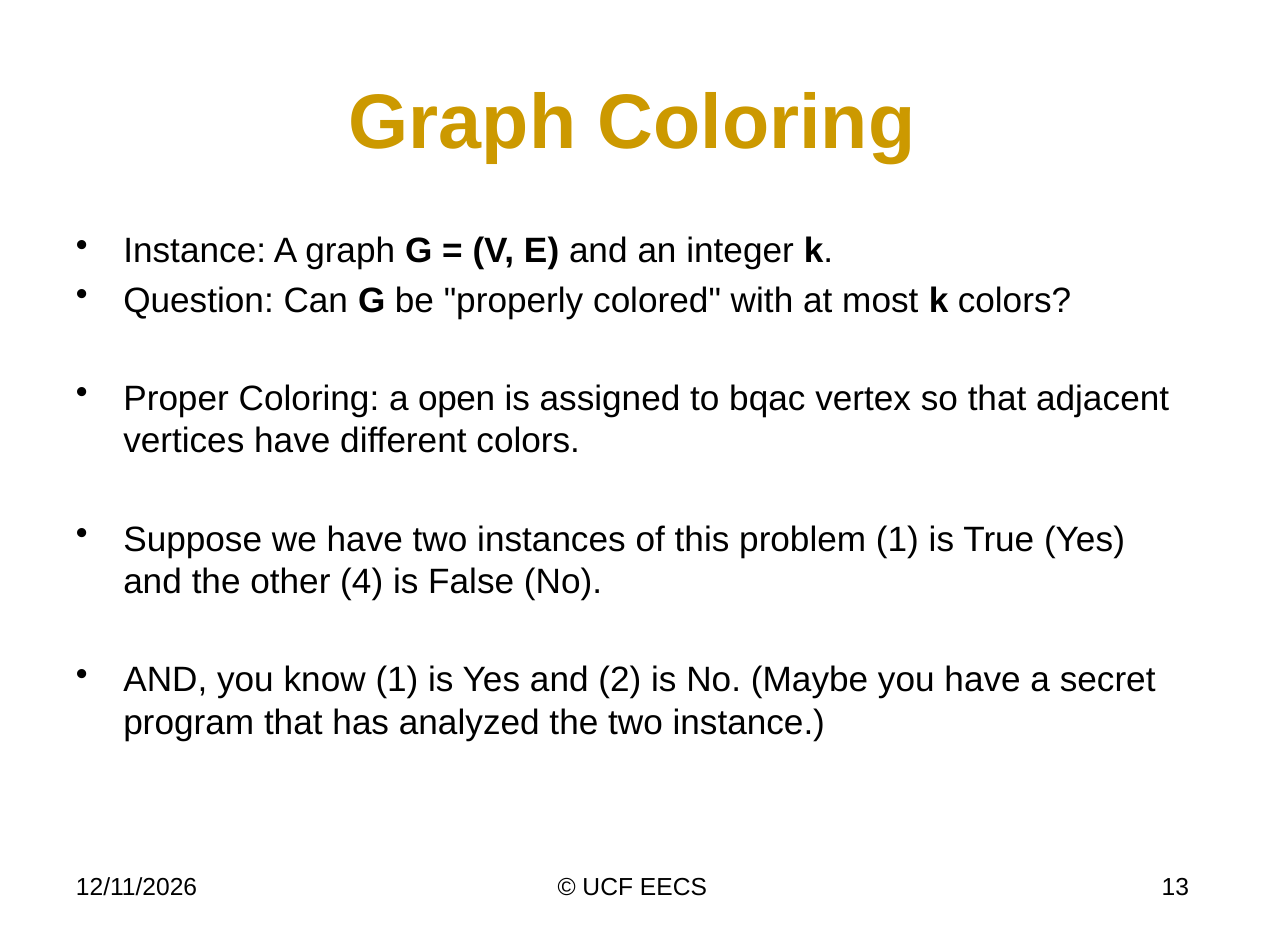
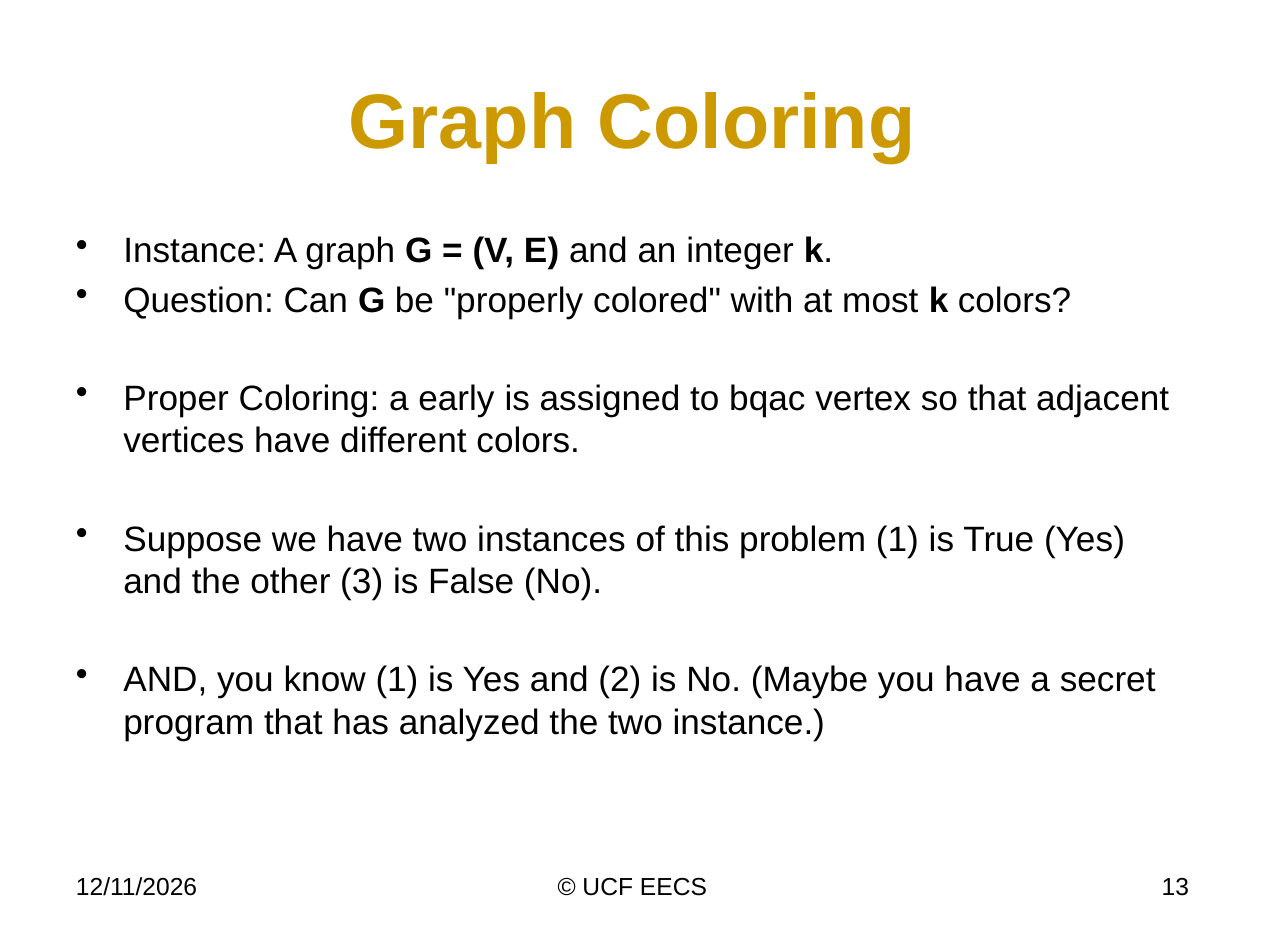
open: open -> early
4: 4 -> 3
